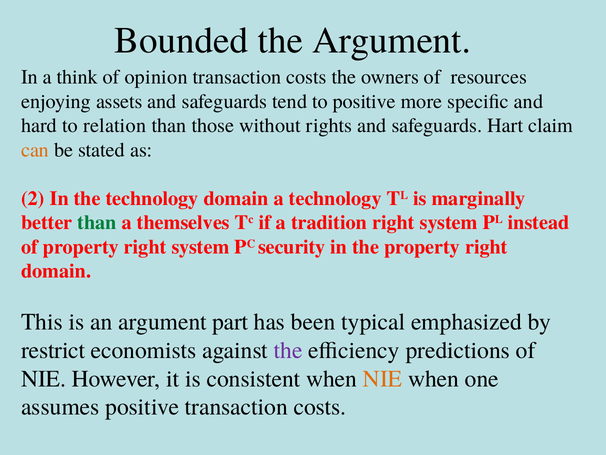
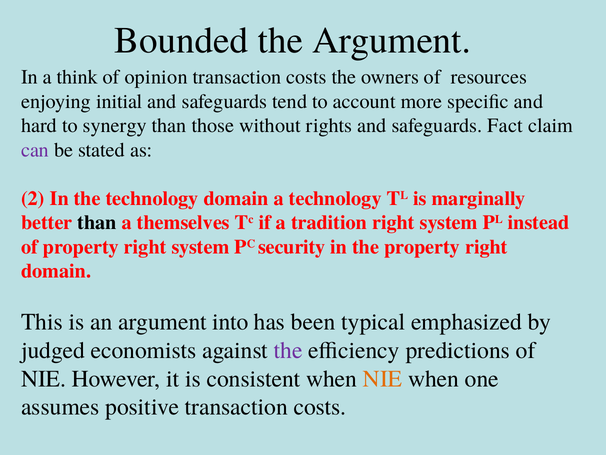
assets: assets -> initial
to positive: positive -> account
relation: relation -> synergy
Hart: Hart -> Fact
can colour: orange -> purple
than at (97, 223) colour: green -> black
part: part -> into
restrict: restrict -> judged
